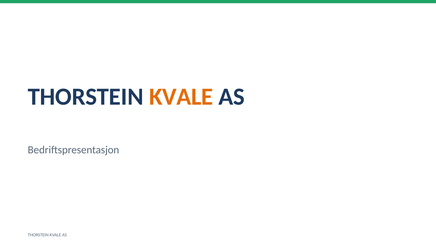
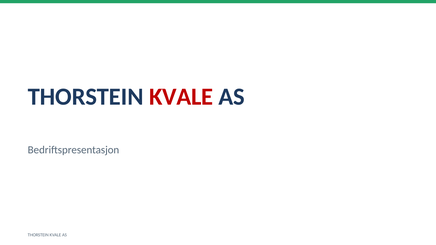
KVALE at (181, 97) colour: orange -> red
